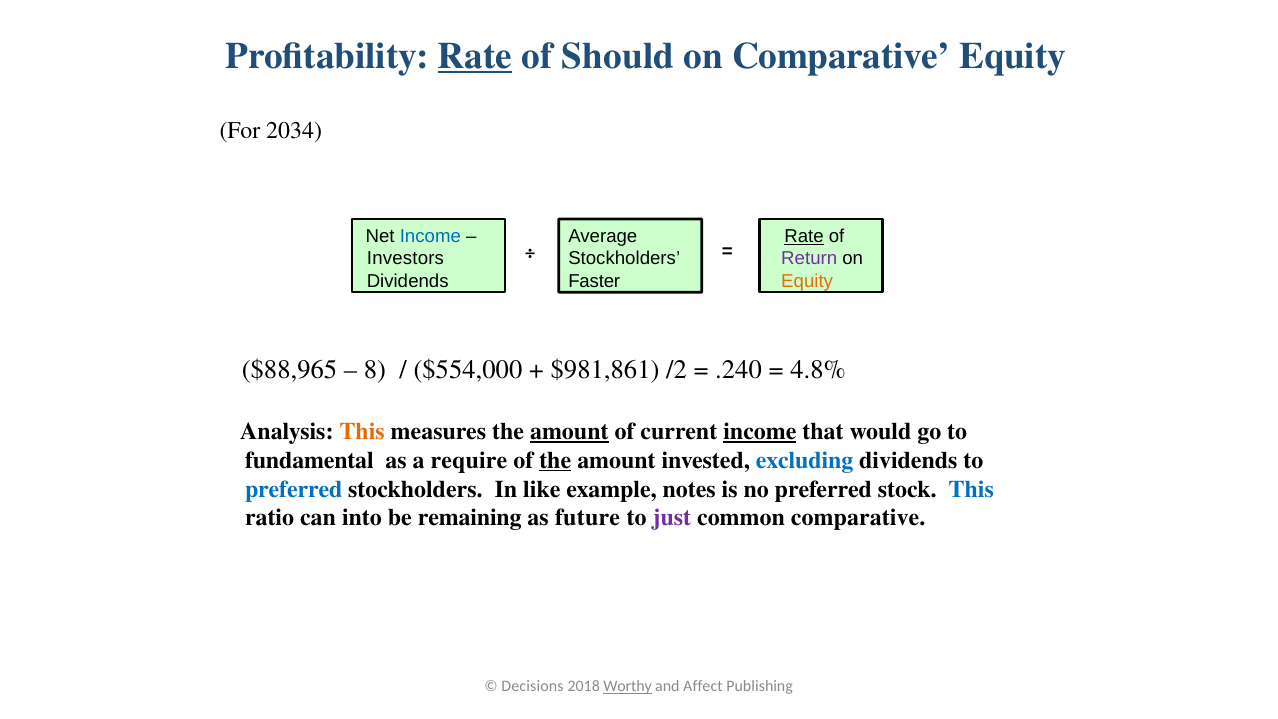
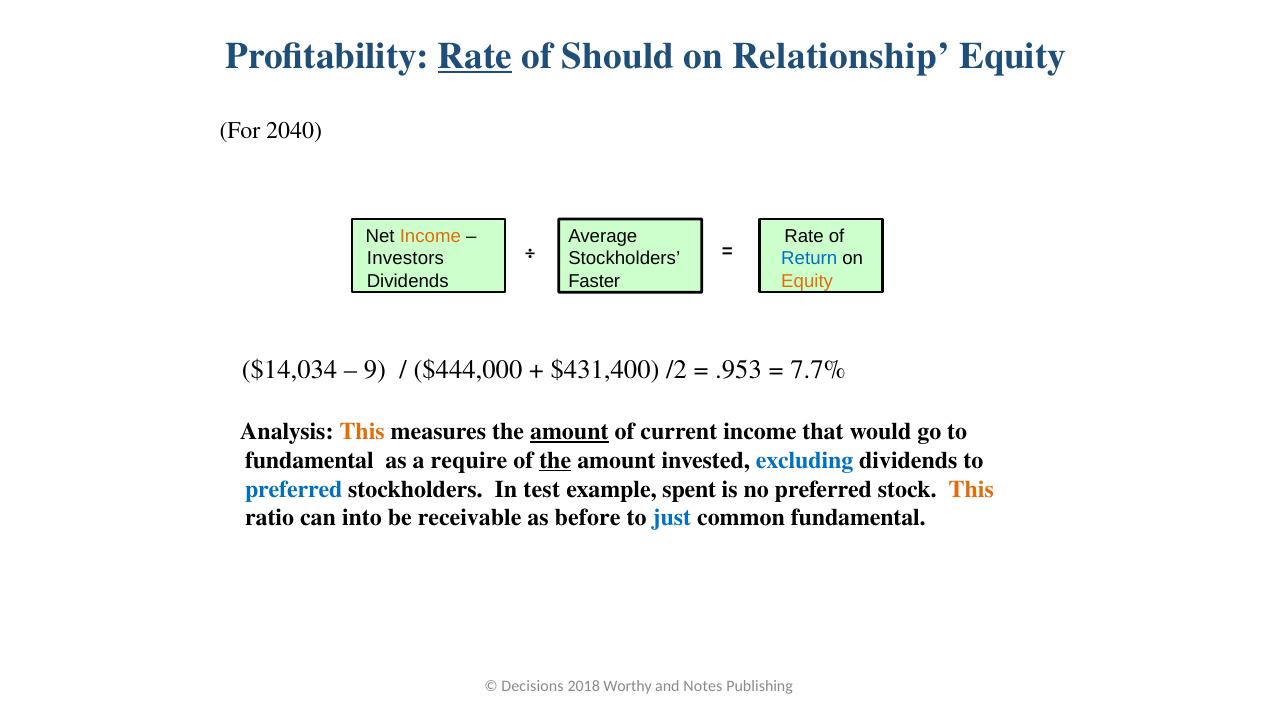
on Comparative: Comparative -> Relationship
2034: 2034 -> 2040
Income at (430, 236) colour: blue -> orange
Rate at (804, 236) underline: present -> none
Return colour: purple -> blue
$88,965: $88,965 -> $14,034
8: 8 -> 9
$554,000: $554,000 -> $444,000
$981,861: $981,861 -> $431,400
.240: .240 -> .953
4.8%: 4.8% -> 7.7%
income at (760, 432) underline: present -> none
like: like -> test
notes: notes -> spent
This at (971, 489) colour: blue -> orange
remaining: remaining -> receivable
future: future -> before
just colour: purple -> blue
common comparative: comparative -> fundamental
Worthy underline: present -> none
Affect: Affect -> Notes
